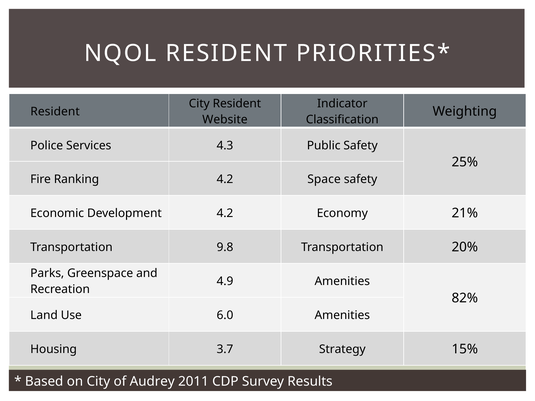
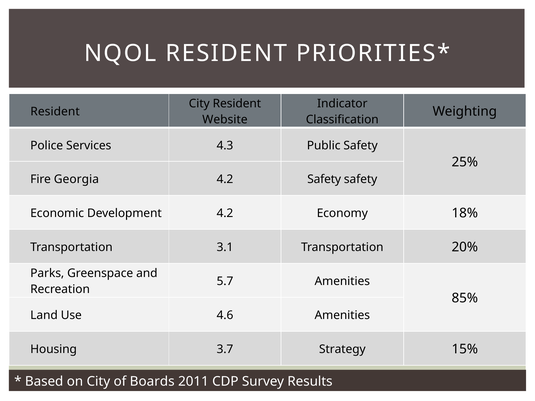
Ranking: Ranking -> Georgia
4.2 Space: Space -> Safety
21%: 21% -> 18%
9.8: 9.8 -> 3.1
4.9: 4.9 -> 5.7
82%: 82% -> 85%
6.0: 6.0 -> 4.6
Audrey: Audrey -> Boards
